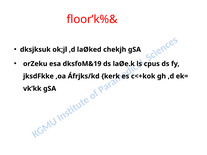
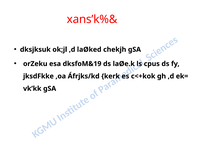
floor’k%&: floor’k%& -> xans’k%&
